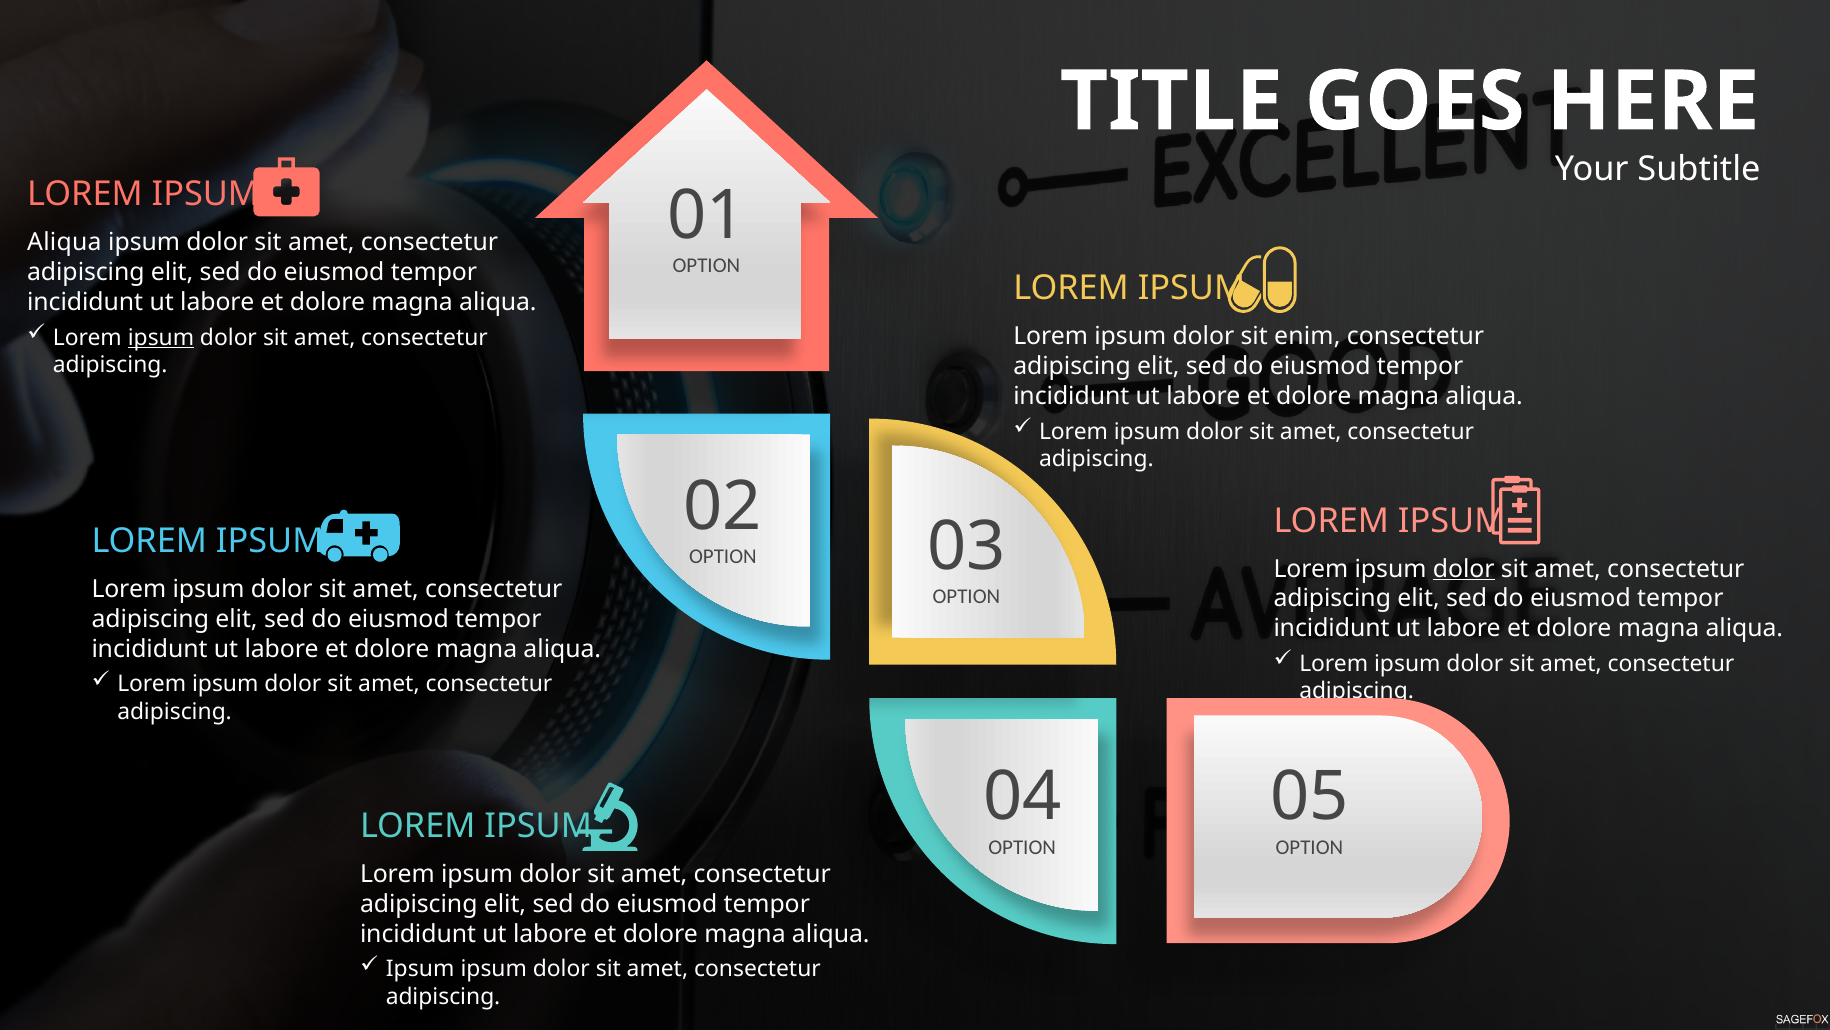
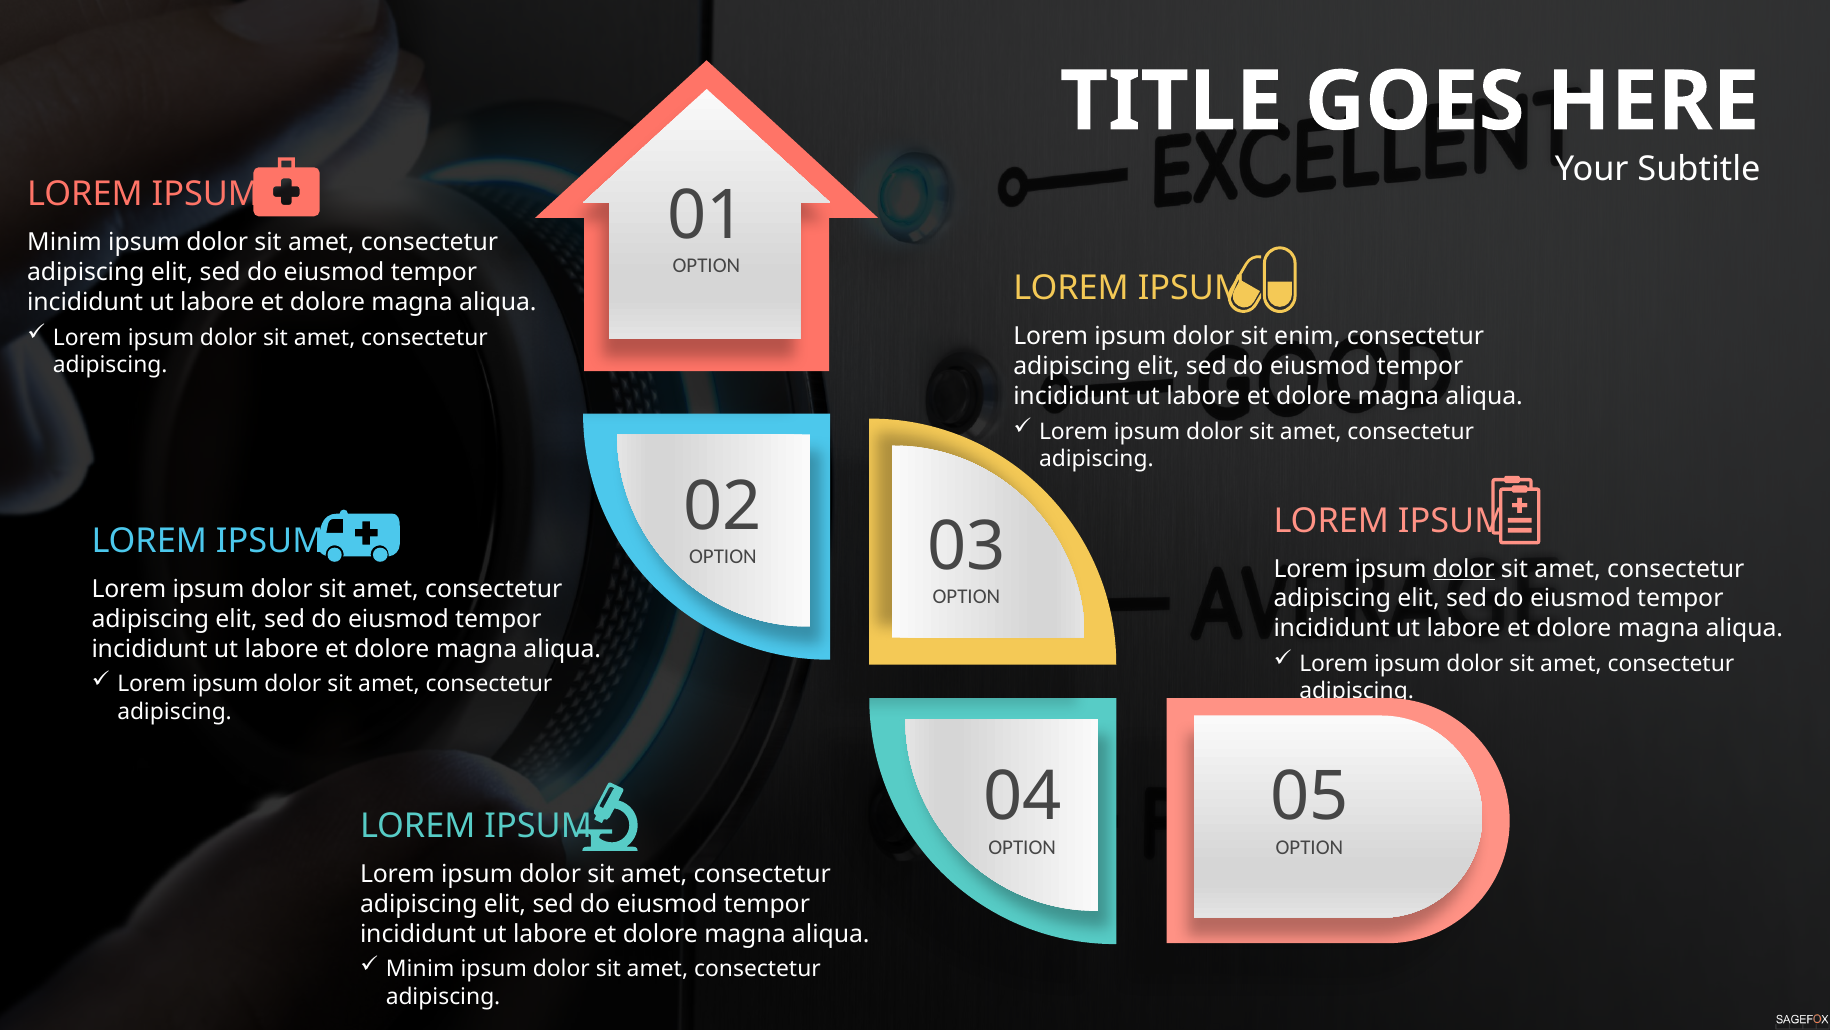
Aliqua at (64, 243): Aliqua -> Minim
ipsum at (161, 337) underline: present -> none
Ipsum at (420, 969): Ipsum -> Minim
